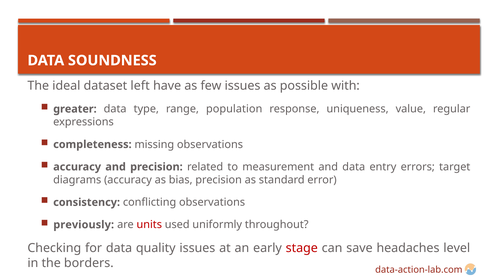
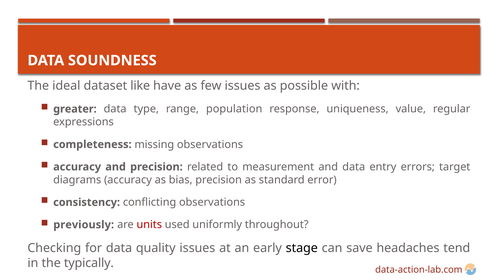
left: left -> like
stage colour: red -> black
level: level -> tend
borders: borders -> typically
